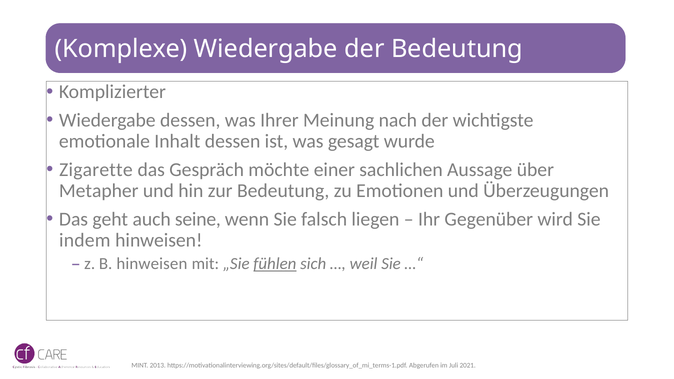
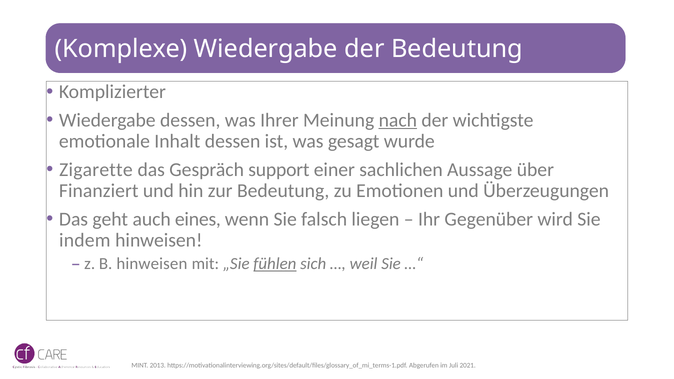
nach underline: none -> present
möchte: möchte -> support
Metapher: Metapher -> Finanziert
seine: seine -> eines
